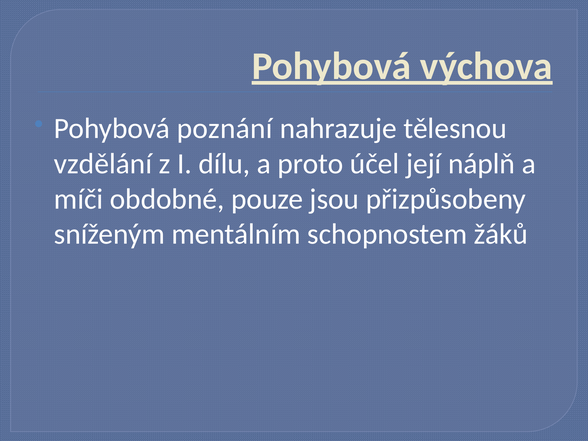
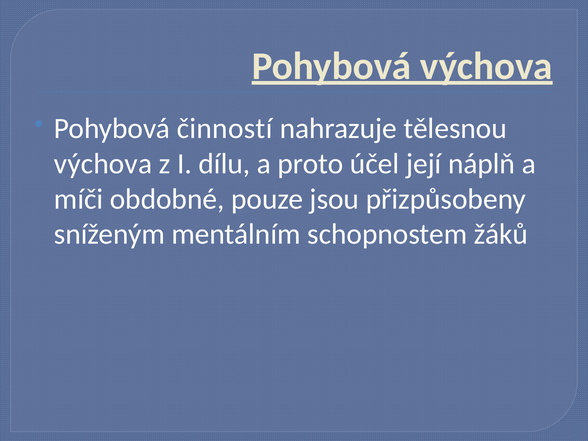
poznání: poznání -> činností
vzdělání at (103, 164): vzdělání -> výchova
